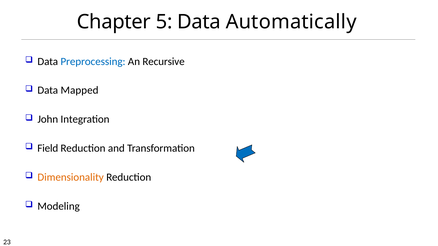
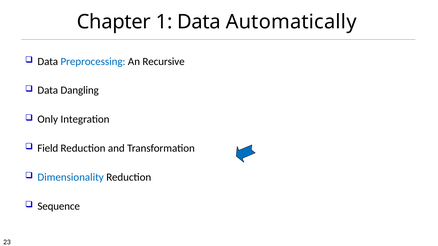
5: 5 -> 1
Mapped: Mapped -> Dangling
John: John -> Only
Dimensionality colour: orange -> blue
Modeling: Modeling -> Sequence
